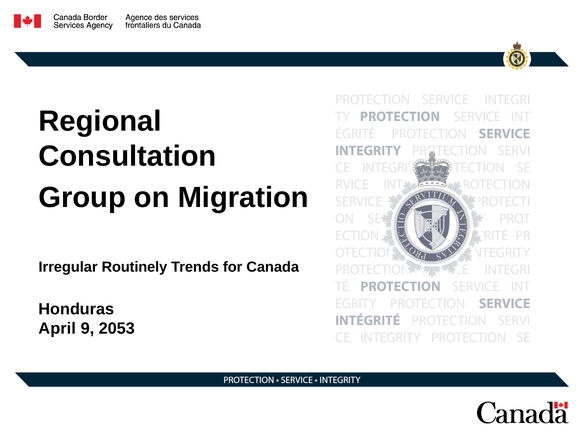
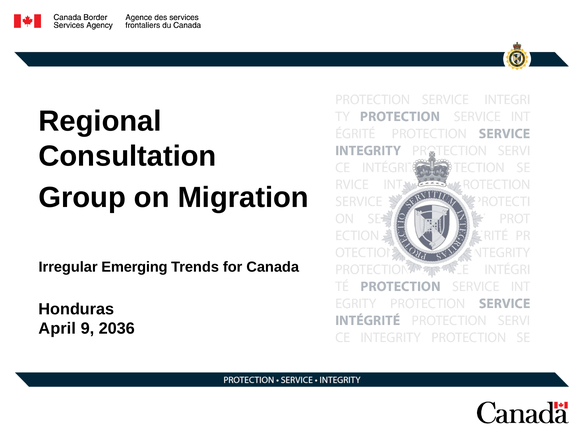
Routinely: Routinely -> Emerging
2053: 2053 -> 2036
